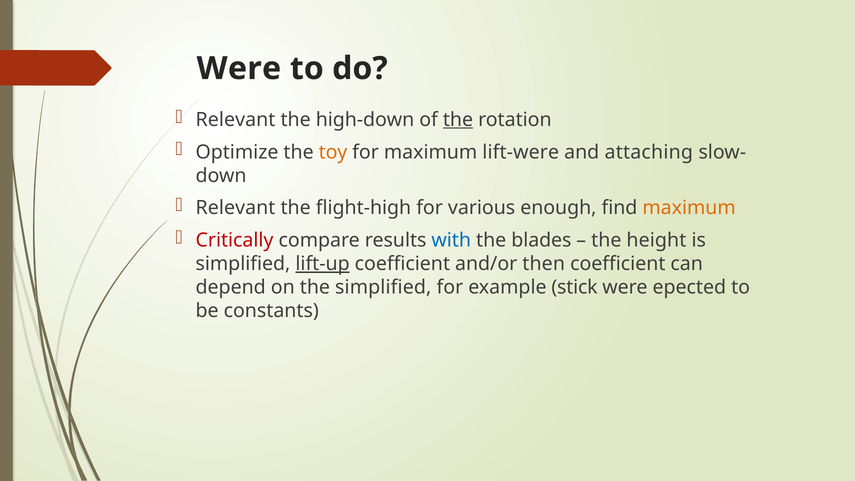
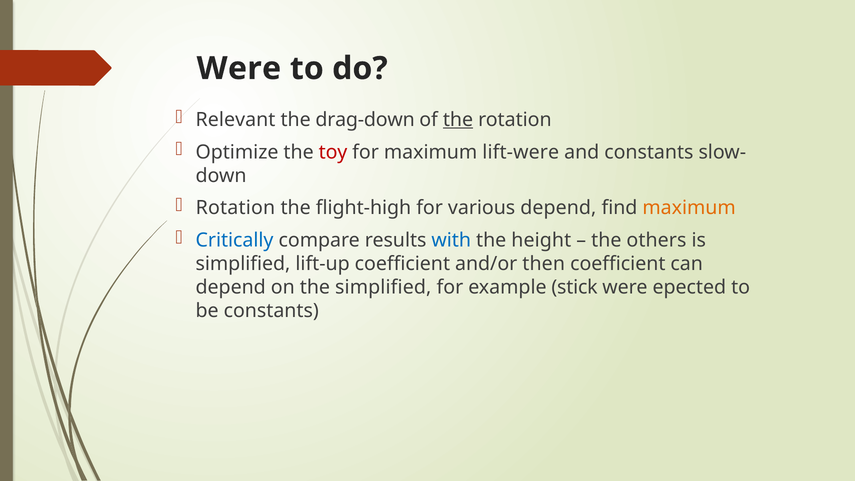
high-down: high-down -> drag-down
toy colour: orange -> red
and attaching: attaching -> constants
Relevant at (236, 208): Relevant -> Rotation
various enough: enough -> depend
Critically colour: red -> blue
blades: blades -> height
height: height -> others
lift-up underline: present -> none
